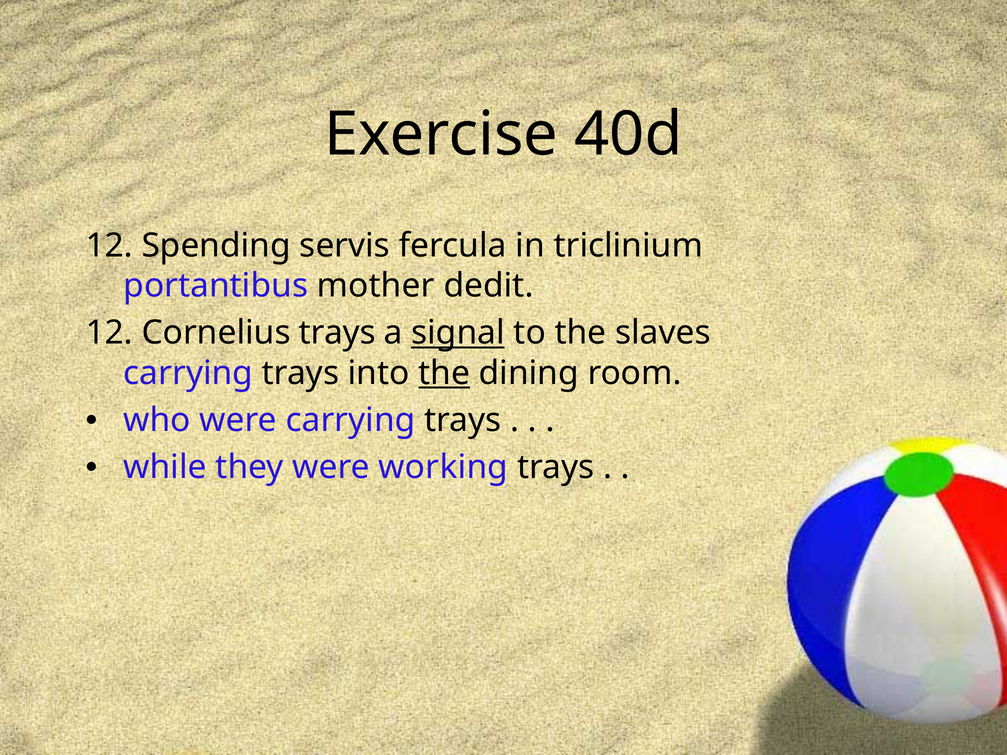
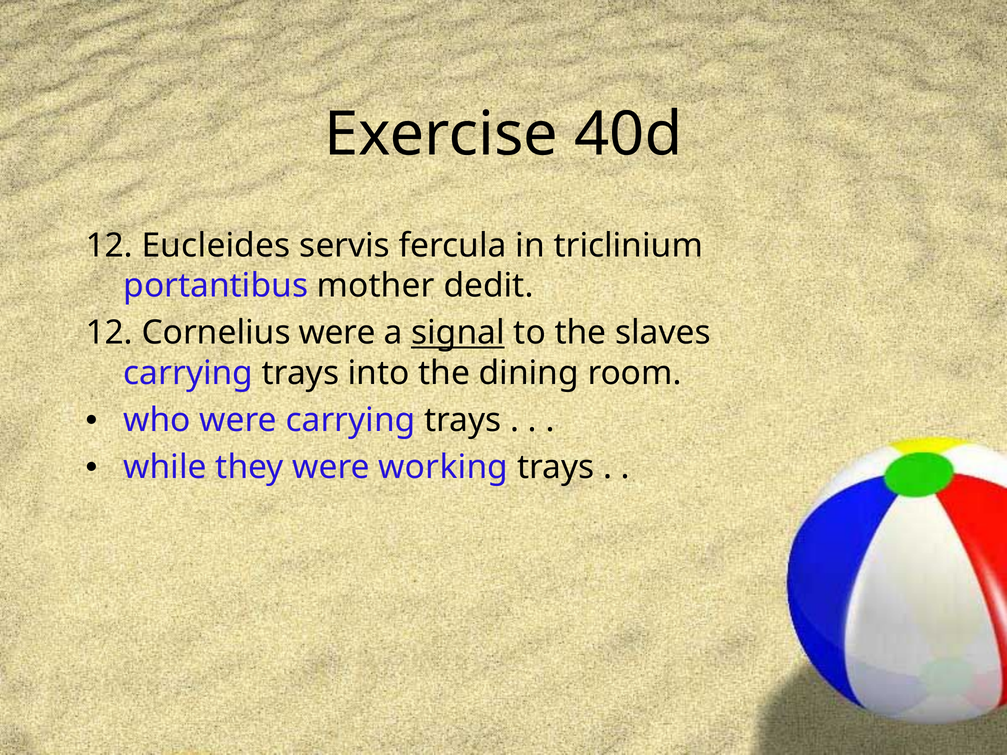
Spending: Spending -> Eucleides
Cornelius trays: trays -> were
the at (444, 373) underline: present -> none
